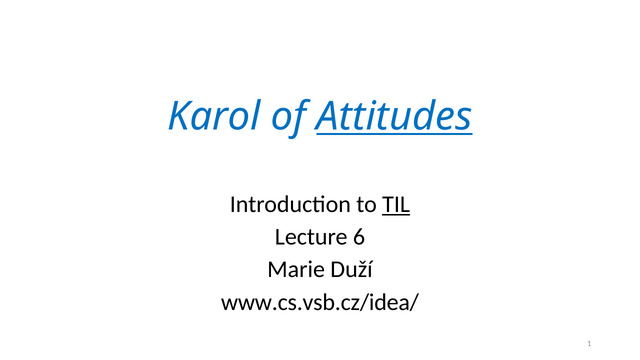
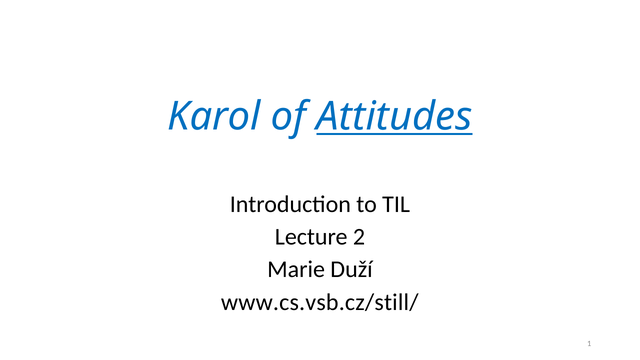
TIL underline: present -> none
6: 6 -> 2
www.cs.vsb.cz/idea/: www.cs.vsb.cz/idea/ -> www.cs.vsb.cz/still/
